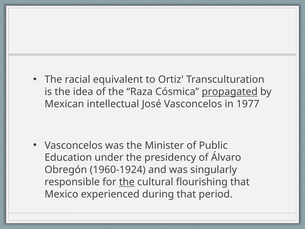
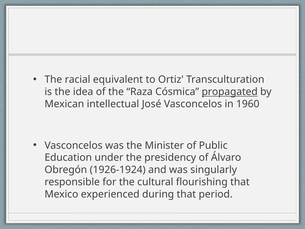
1977: 1977 -> 1960
1960-1924: 1960-1924 -> 1926-1924
the at (127, 182) underline: present -> none
